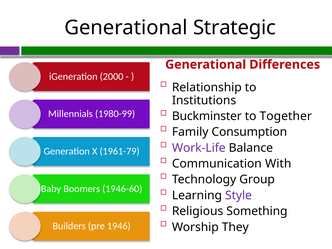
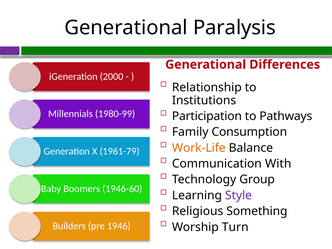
Strategic: Strategic -> Paralysis
Buckminster: Buckminster -> Participation
Together: Together -> Pathways
Work-Life colour: purple -> orange
They: They -> Turn
